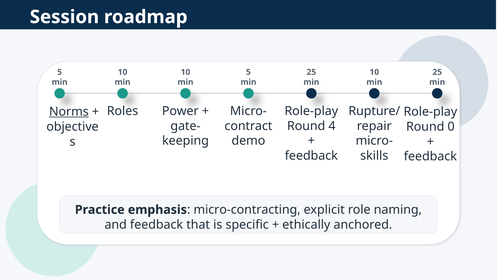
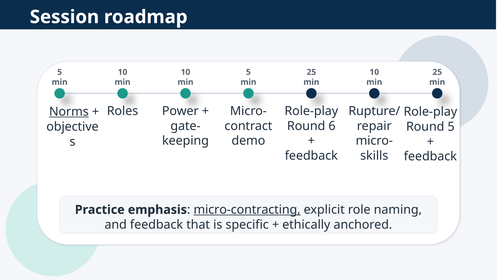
4: 4 -> 6
Round 0: 0 -> 5
micro-contracting underline: none -> present
